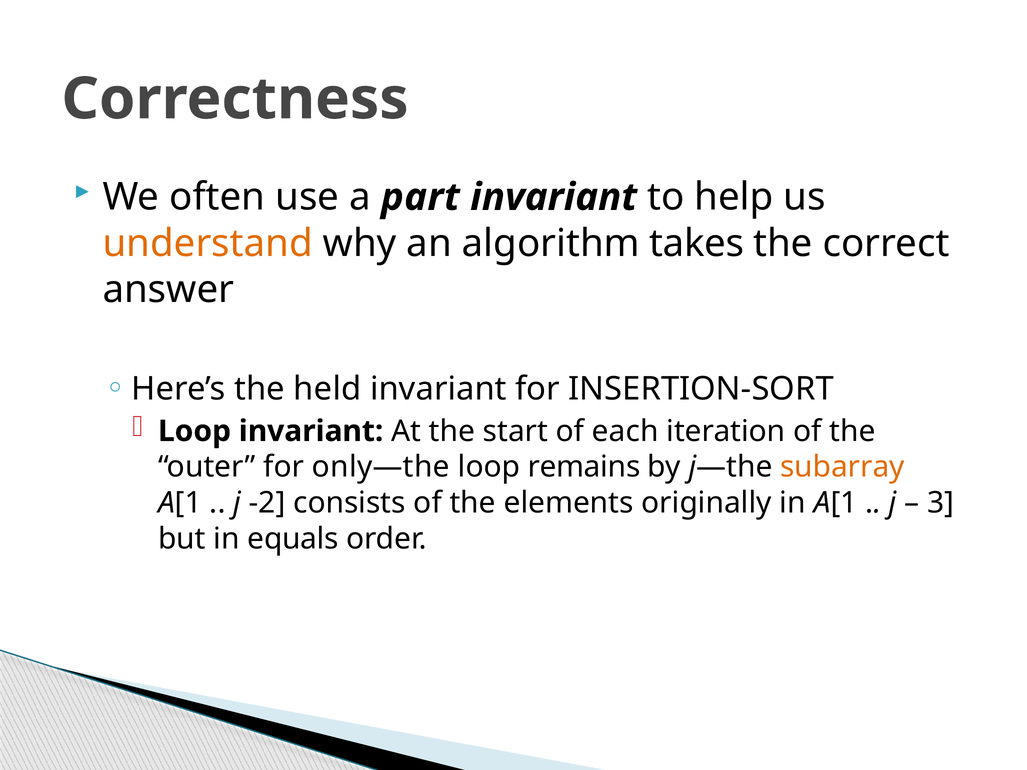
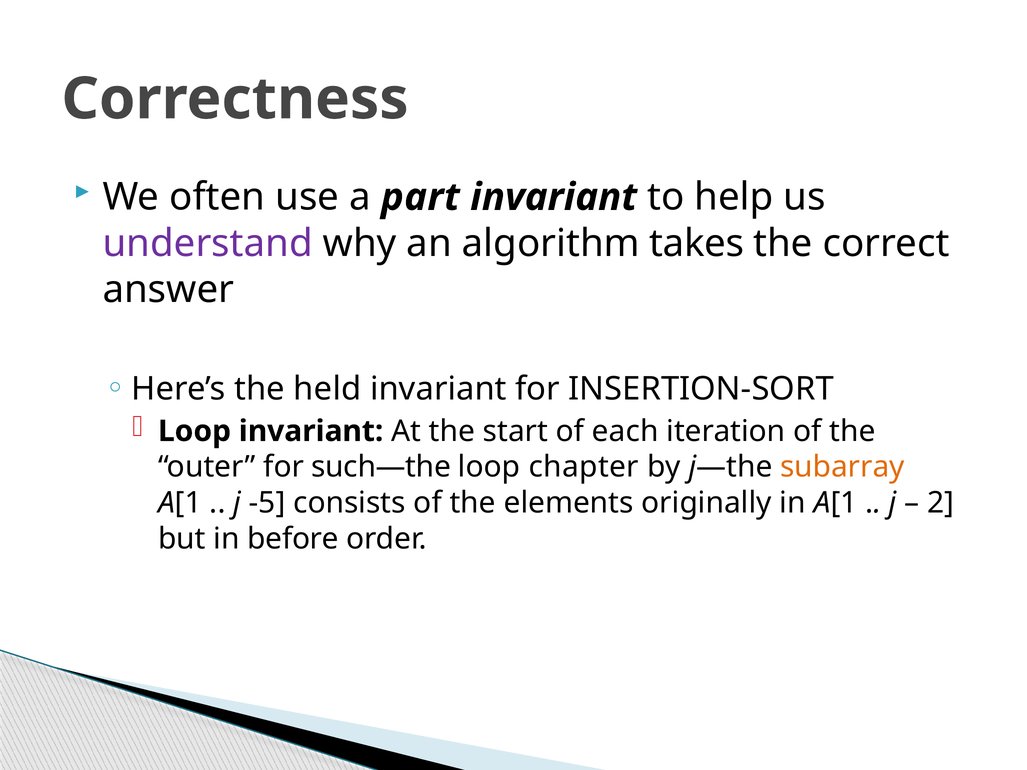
understand colour: orange -> purple
only—the: only—the -> such—the
remains: remains -> chapter
-2: -2 -> -5
3: 3 -> 2
equals: equals -> before
